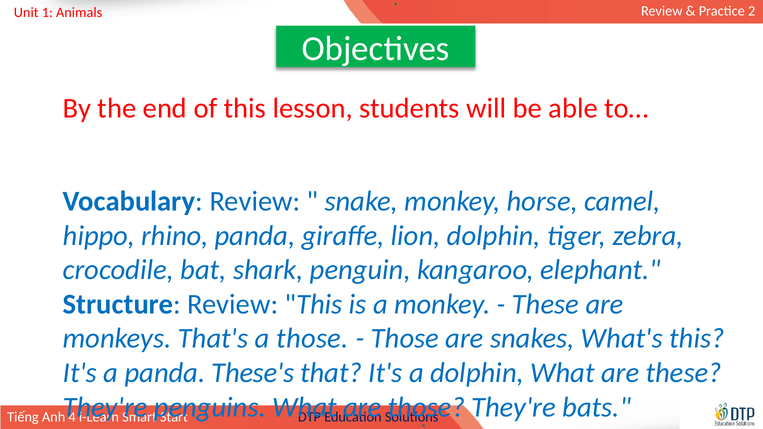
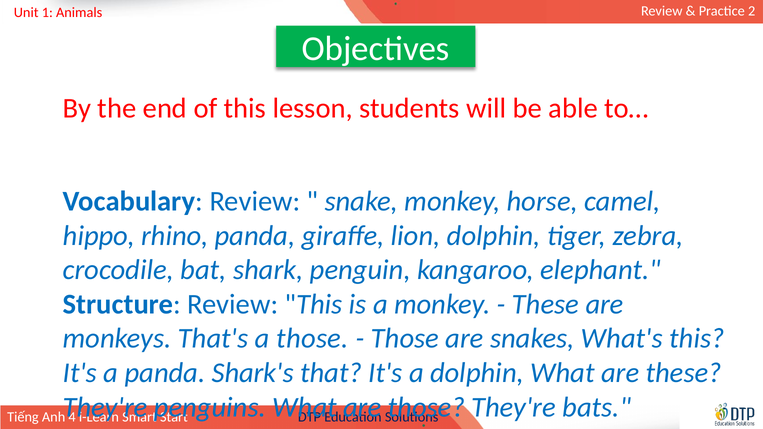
These's: These's -> Shark's
